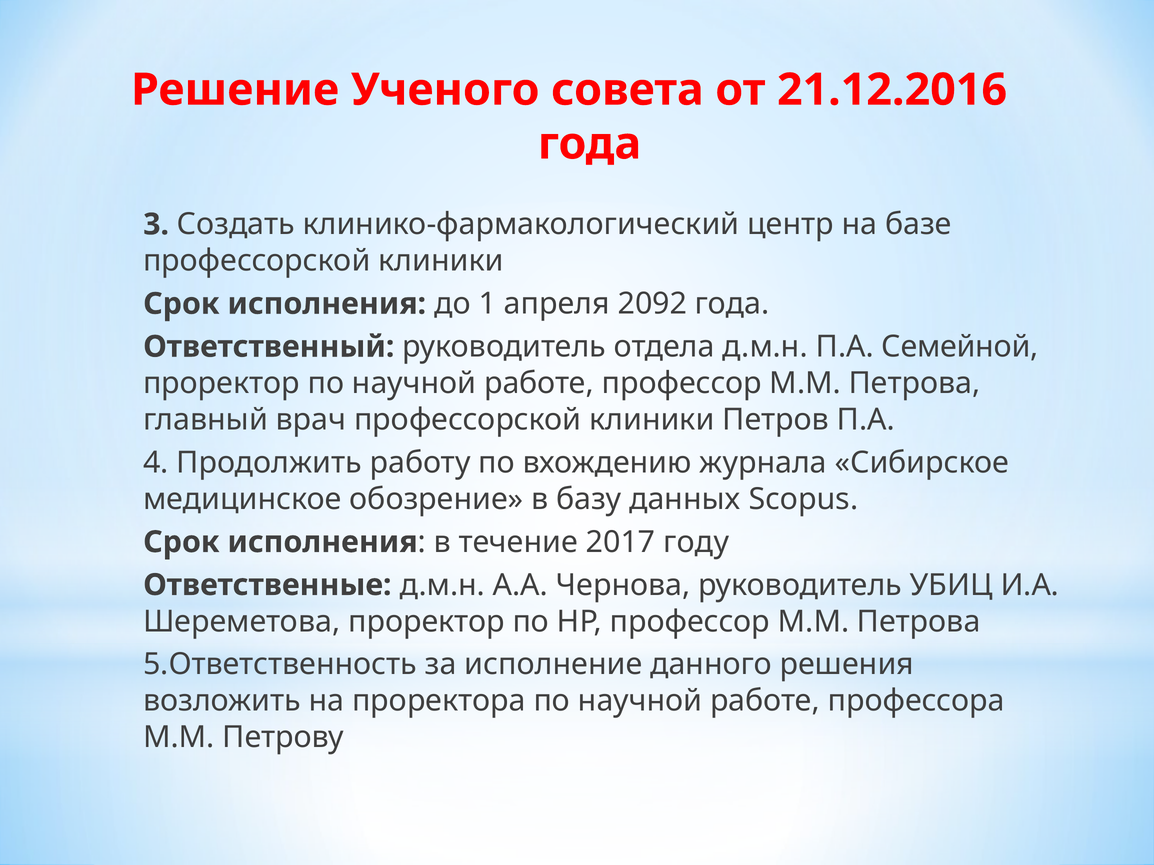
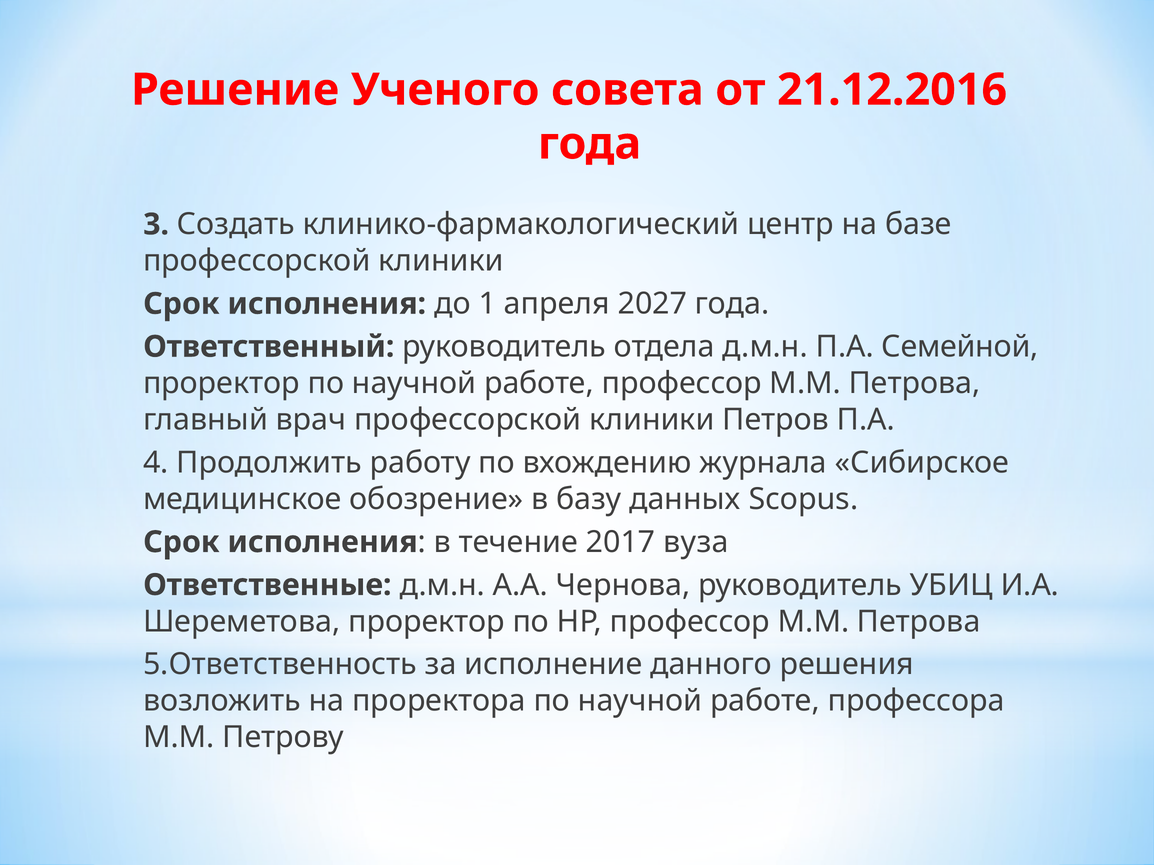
2092: 2092 -> 2027
году: году -> вуза
